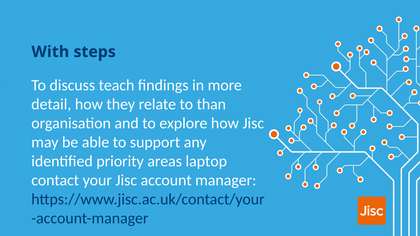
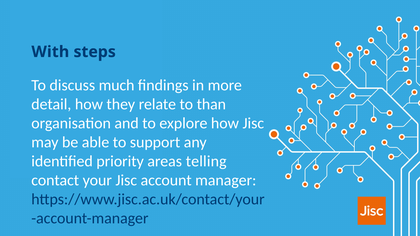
teach: teach -> much
laptop: laptop -> telling
